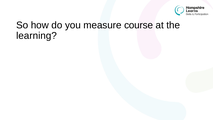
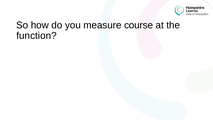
learning: learning -> function
